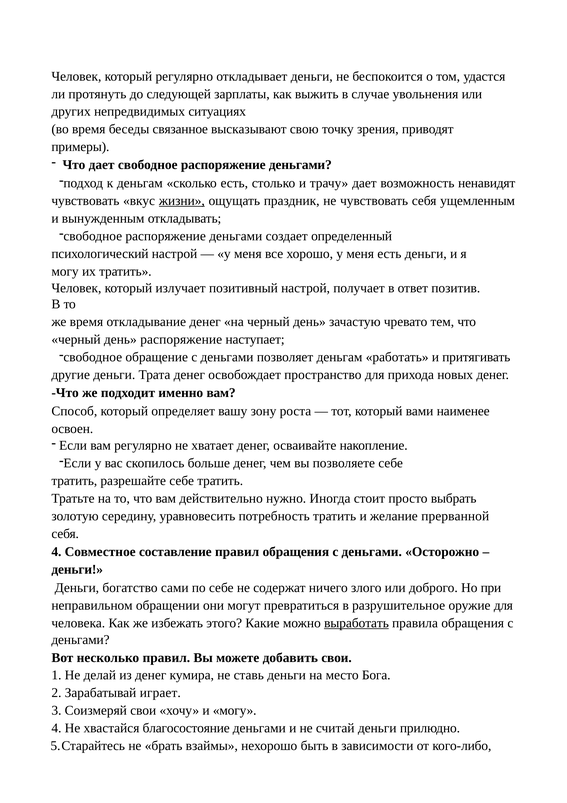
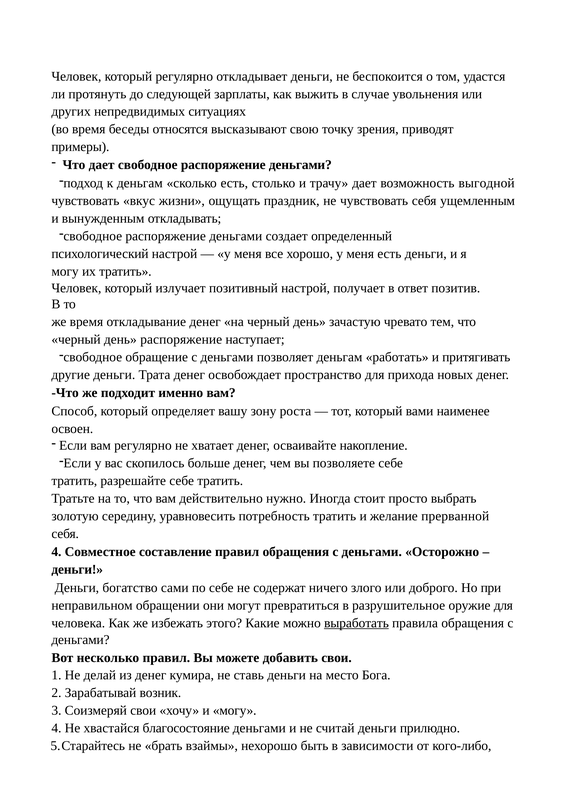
связанное: связанное -> относятся
ненавидят: ненавидят -> выгодной
жизни underline: present -> none
играет: играет -> возник
